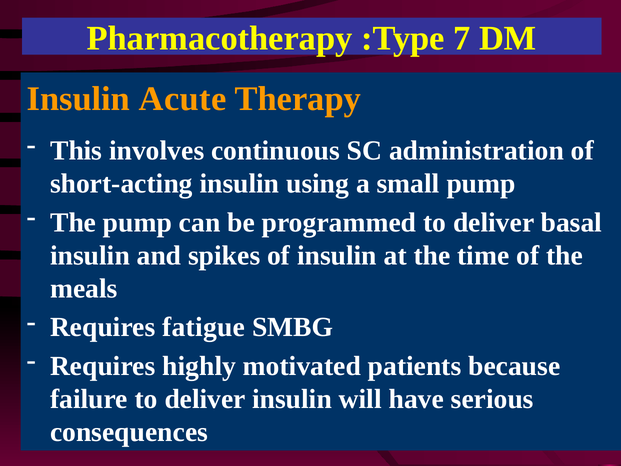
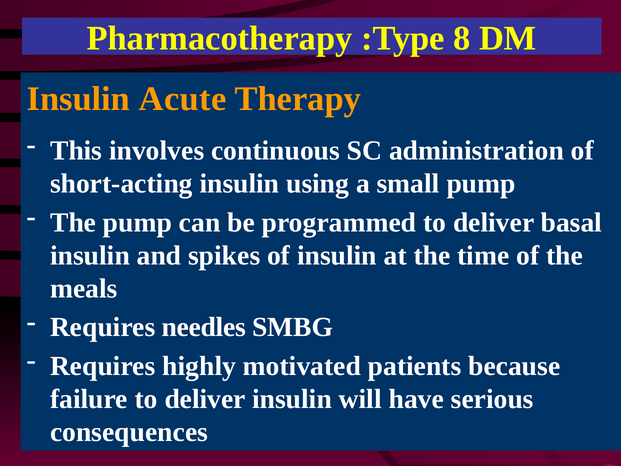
7: 7 -> 8
fatigue: fatigue -> needles
